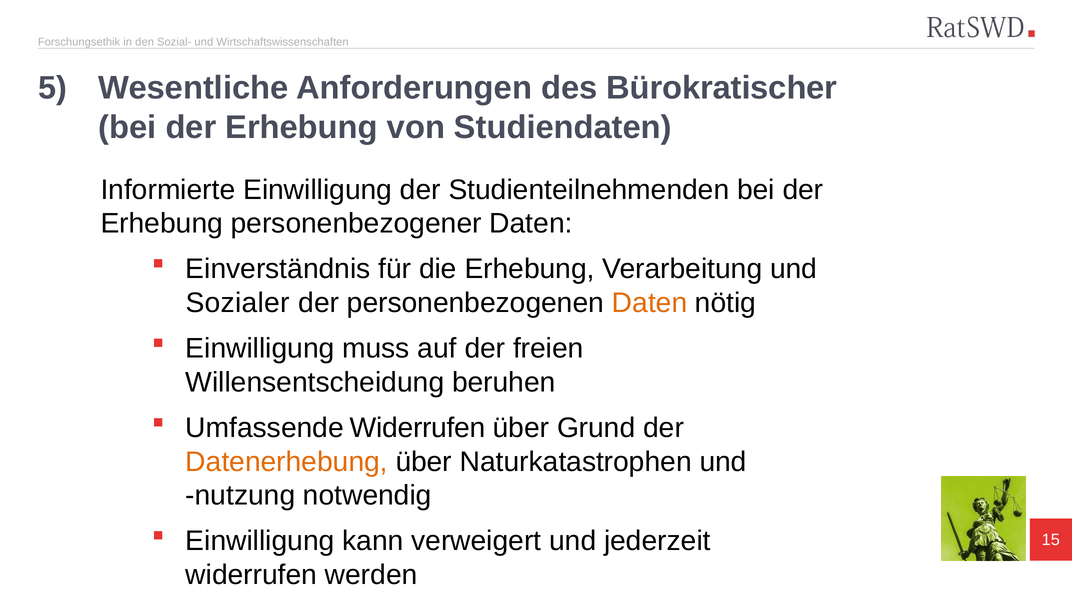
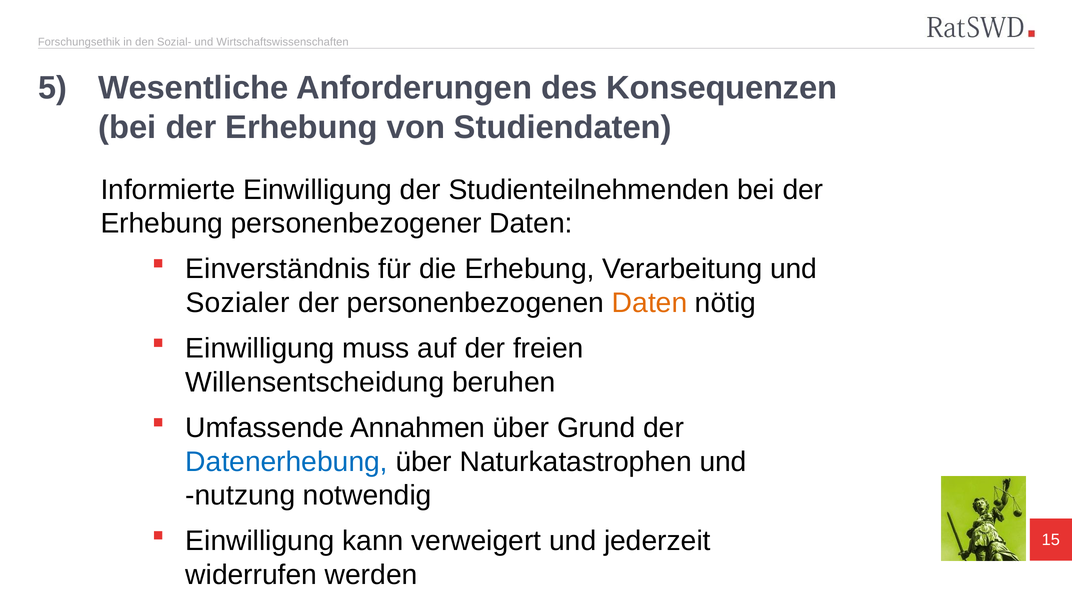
Bürokratischer: Bürokratischer -> Konsequenzen
Umfassende Widerrufen: Widerrufen -> Annahmen
Datenerhebung colour: orange -> blue
